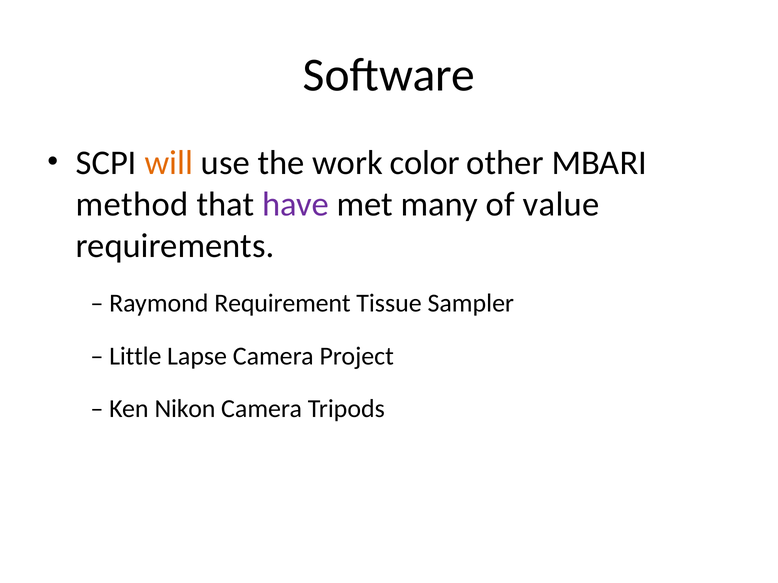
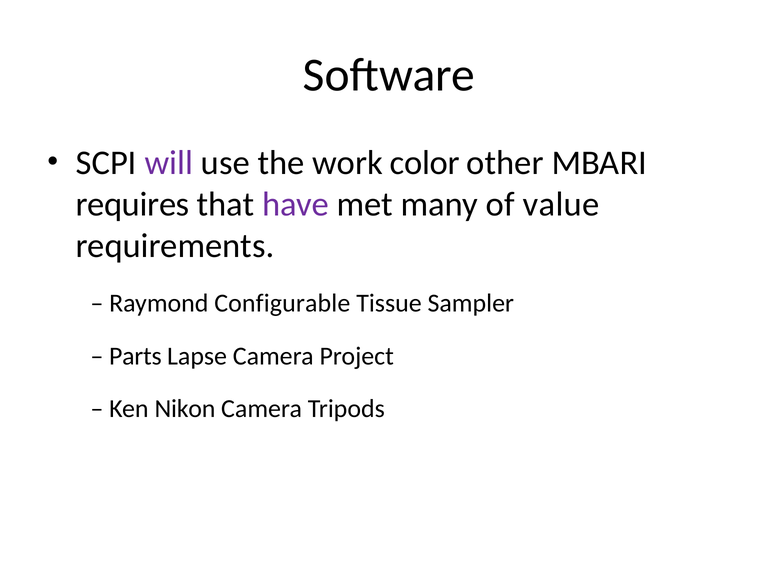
will colour: orange -> purple
method: method -> requires
Requirement: Requirement -> Configurable
Little: Little -> Parts
